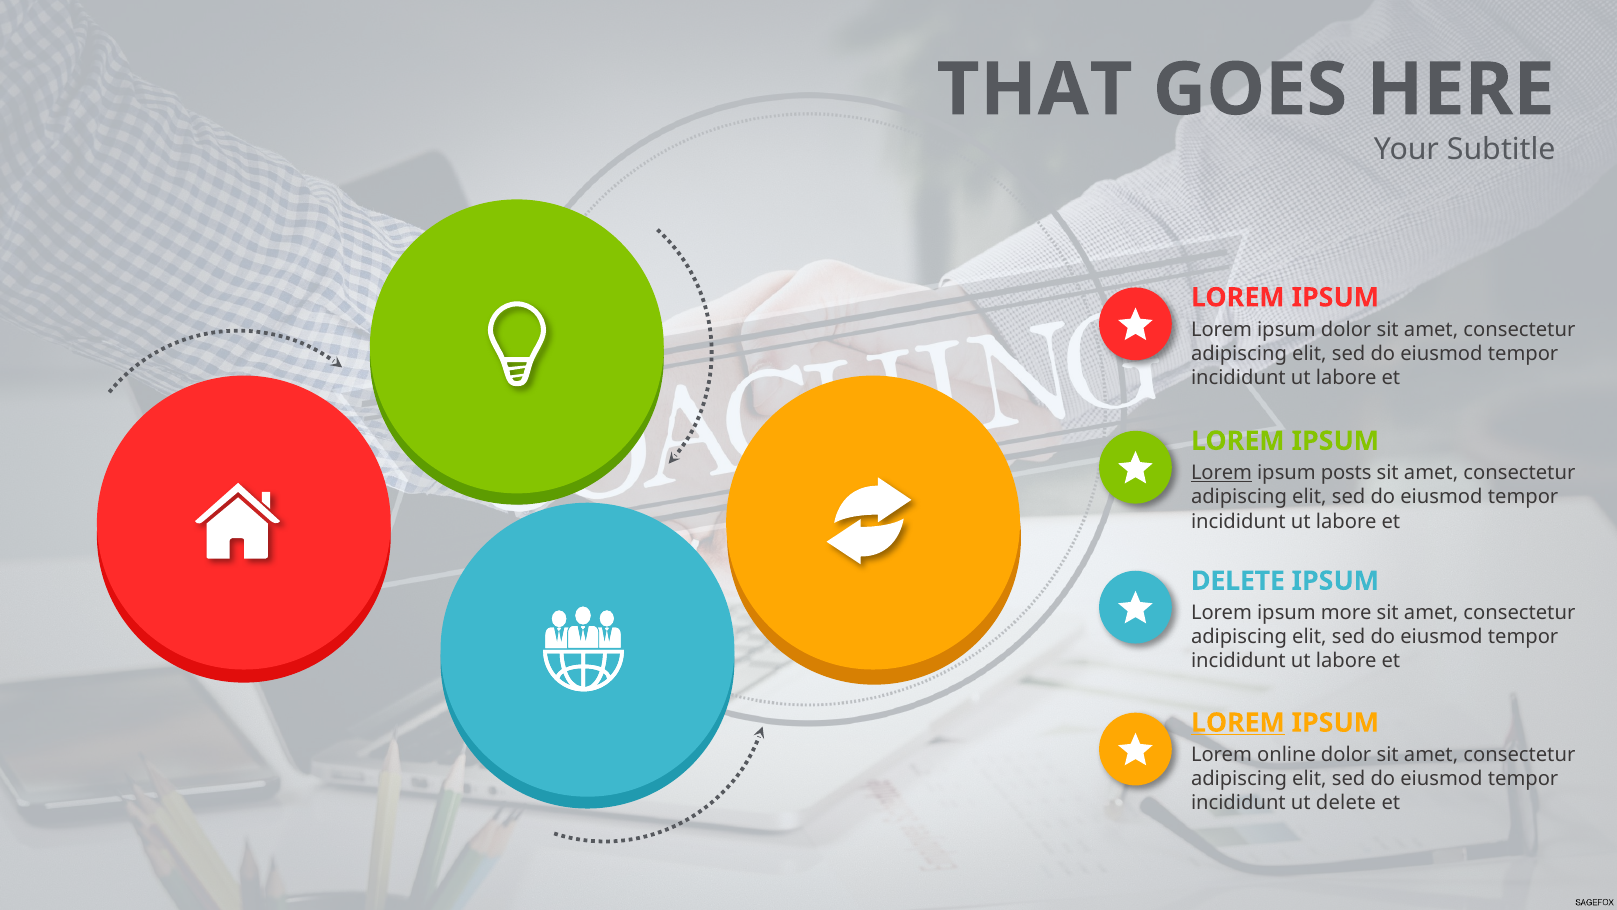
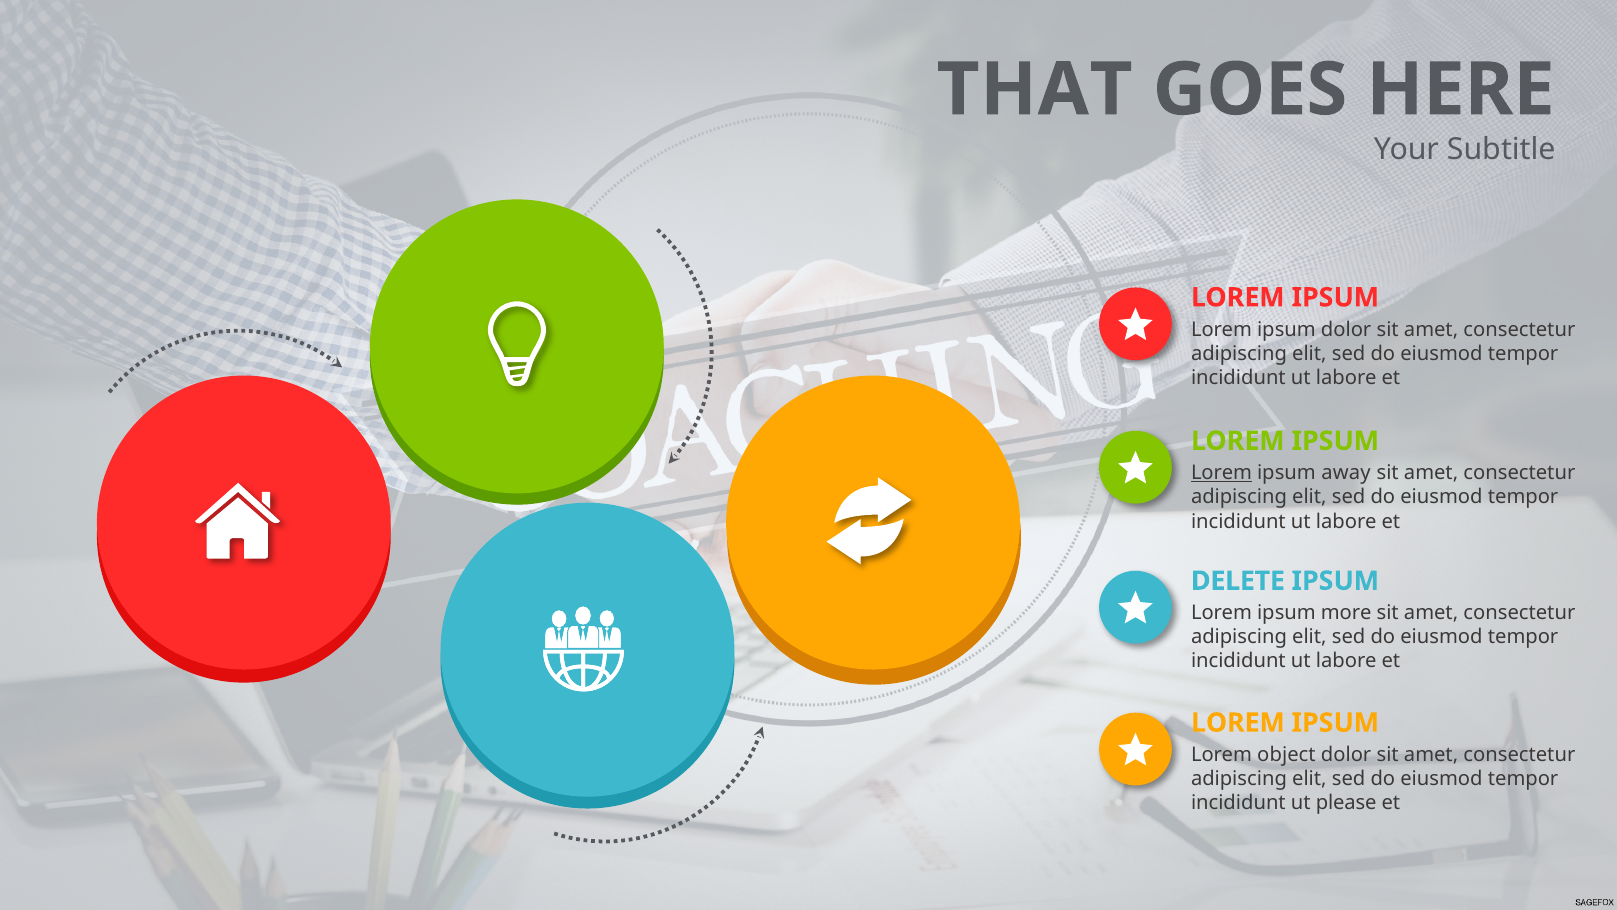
posts: posts -> away
LOREM at (1238, 722) underline: present -> none
online: online -> object
ut delete: delete -> please
